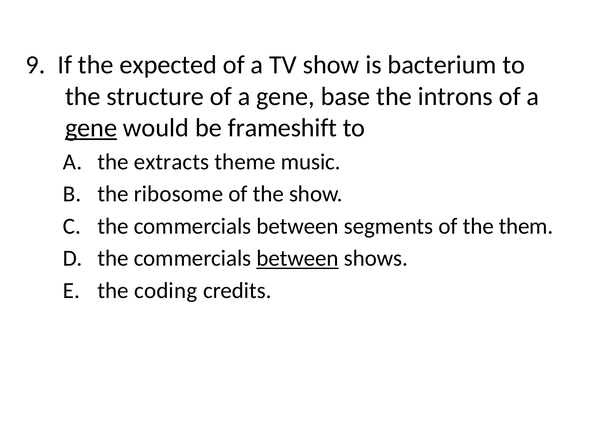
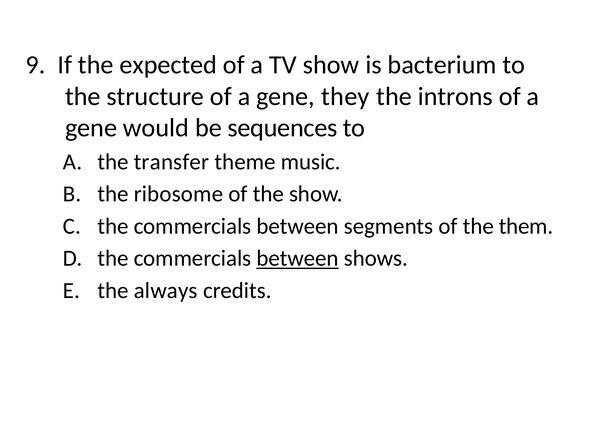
base: base -> they
gene at (91, 128) underline: present -> none
frameshift: frameshift -> sequences
extracts: extracts -> transfer
coding: coding -> always
